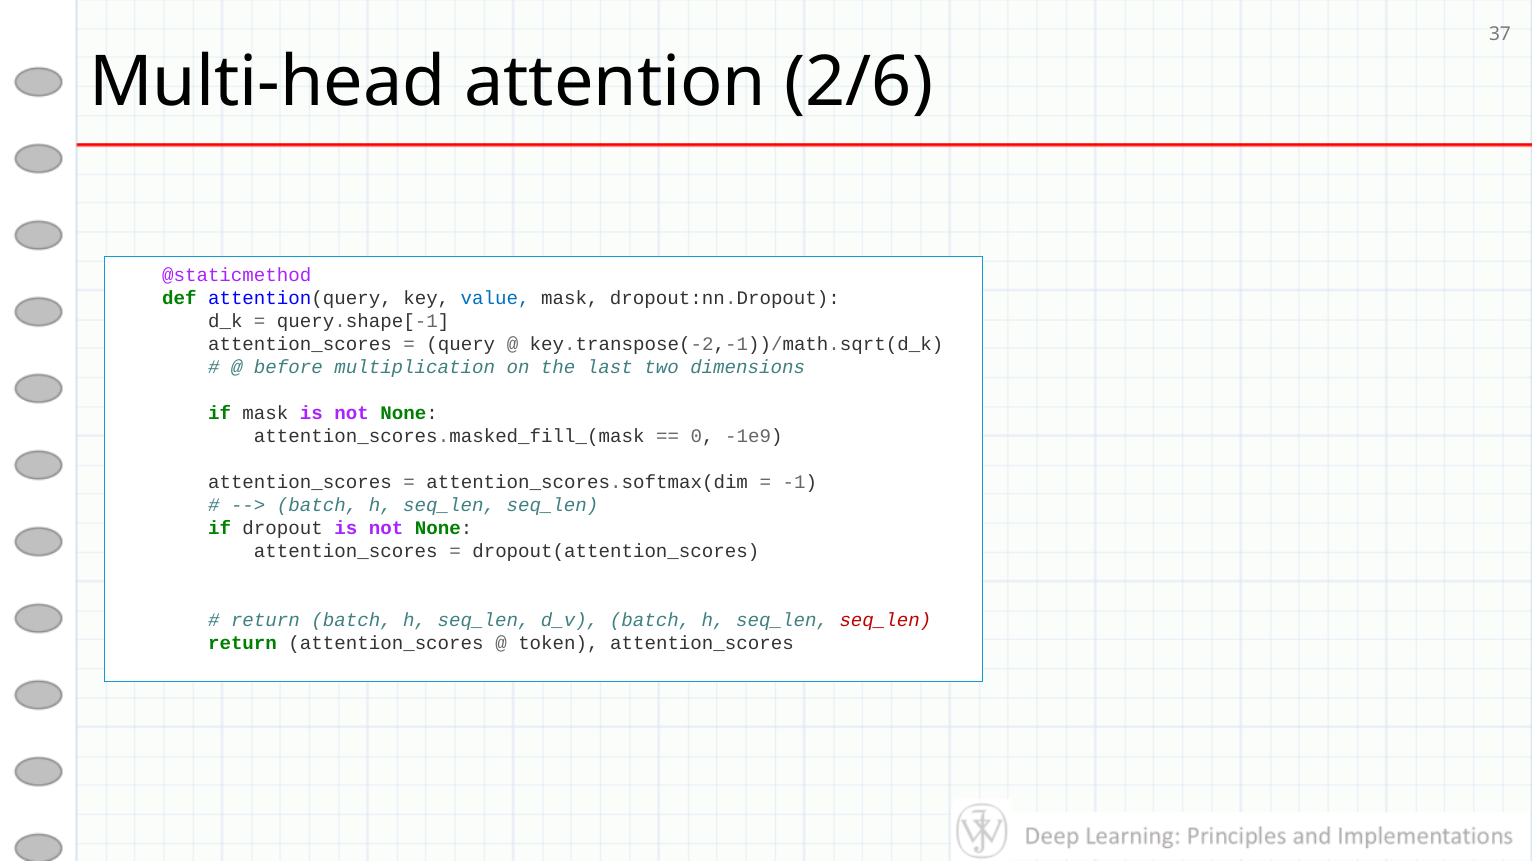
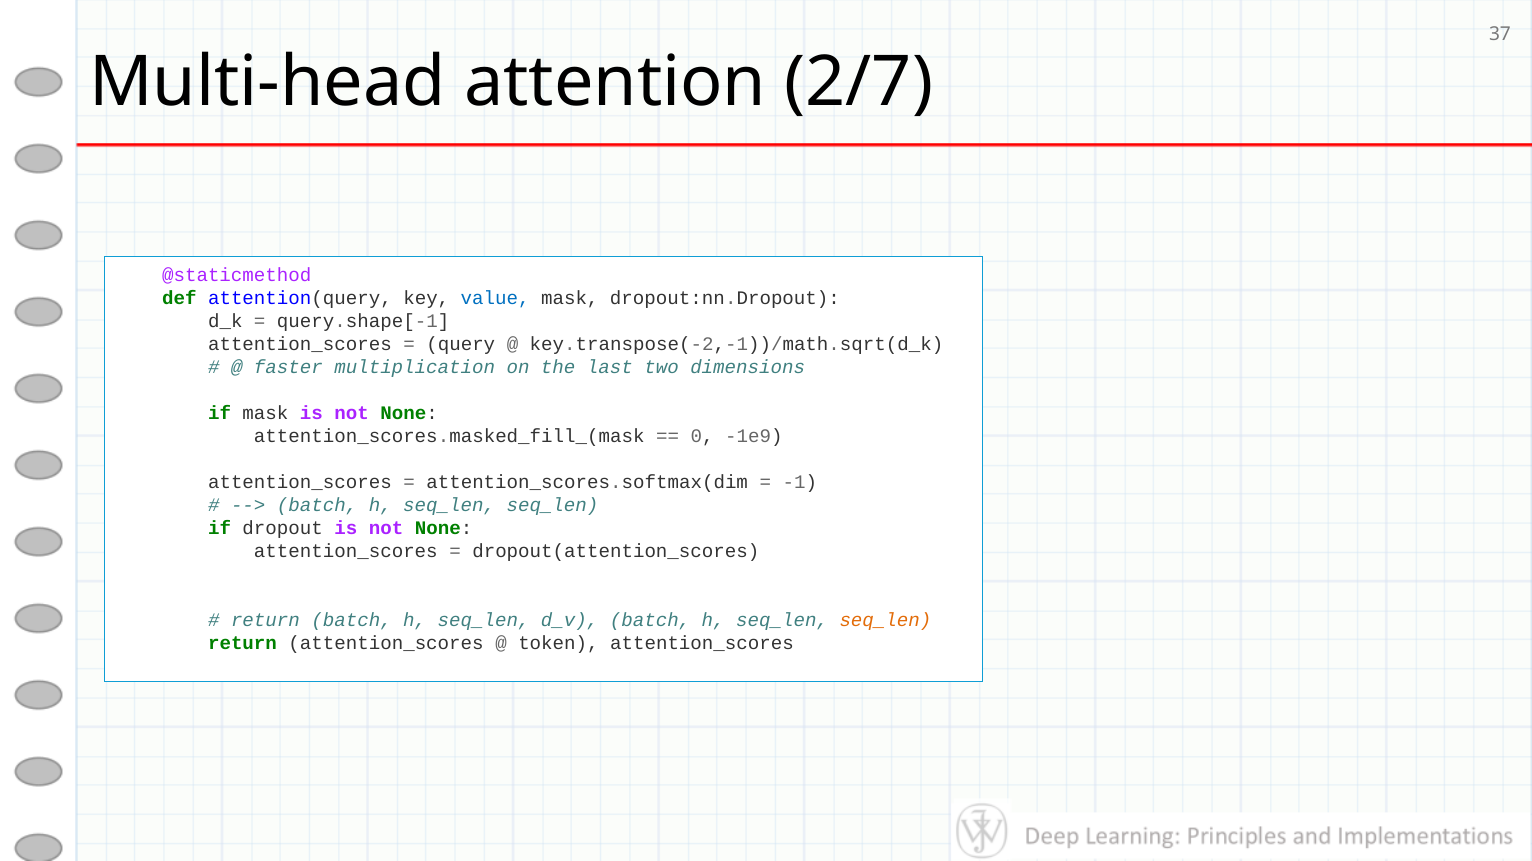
2/6: 2/6 -> 2/7
before: before -> faster
seq_len at (885, 620) colour: red -> orange
